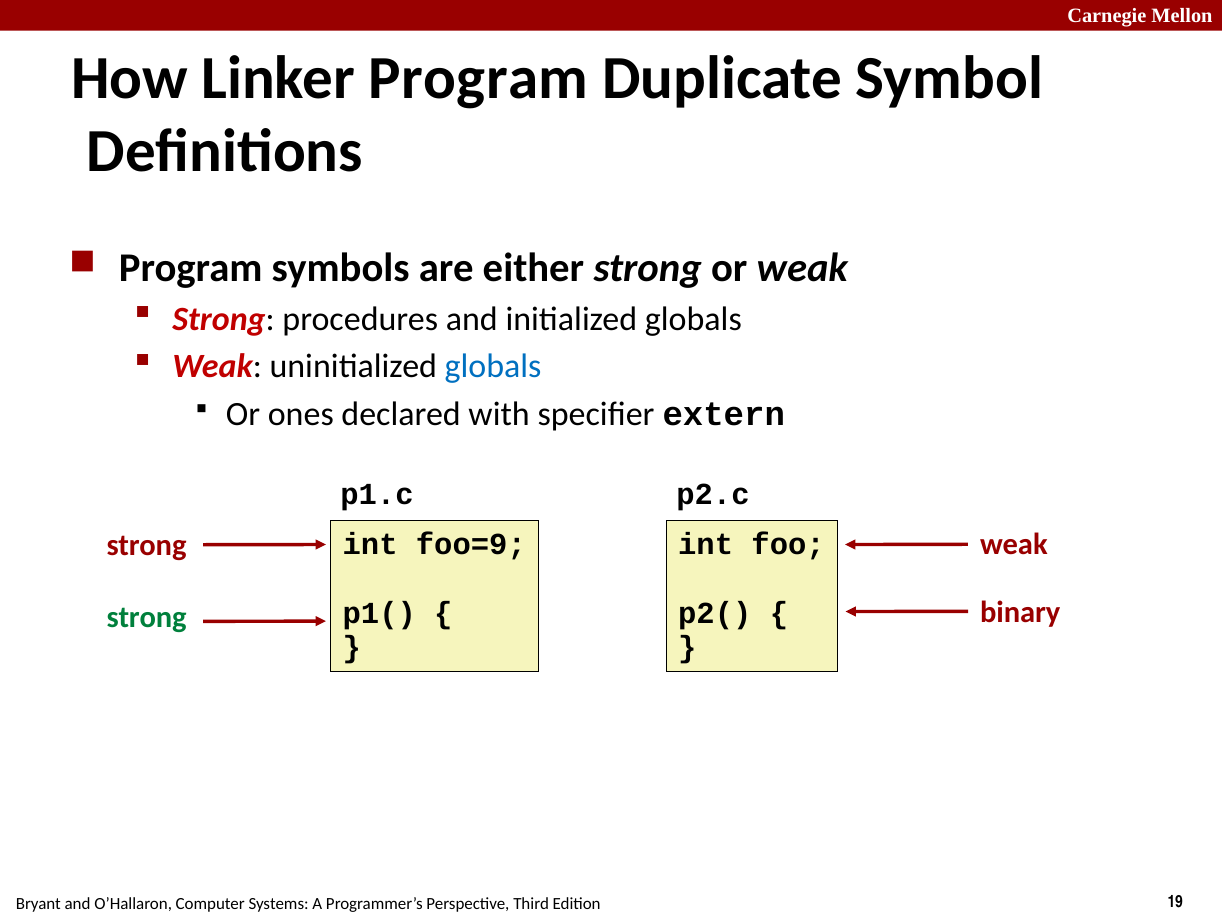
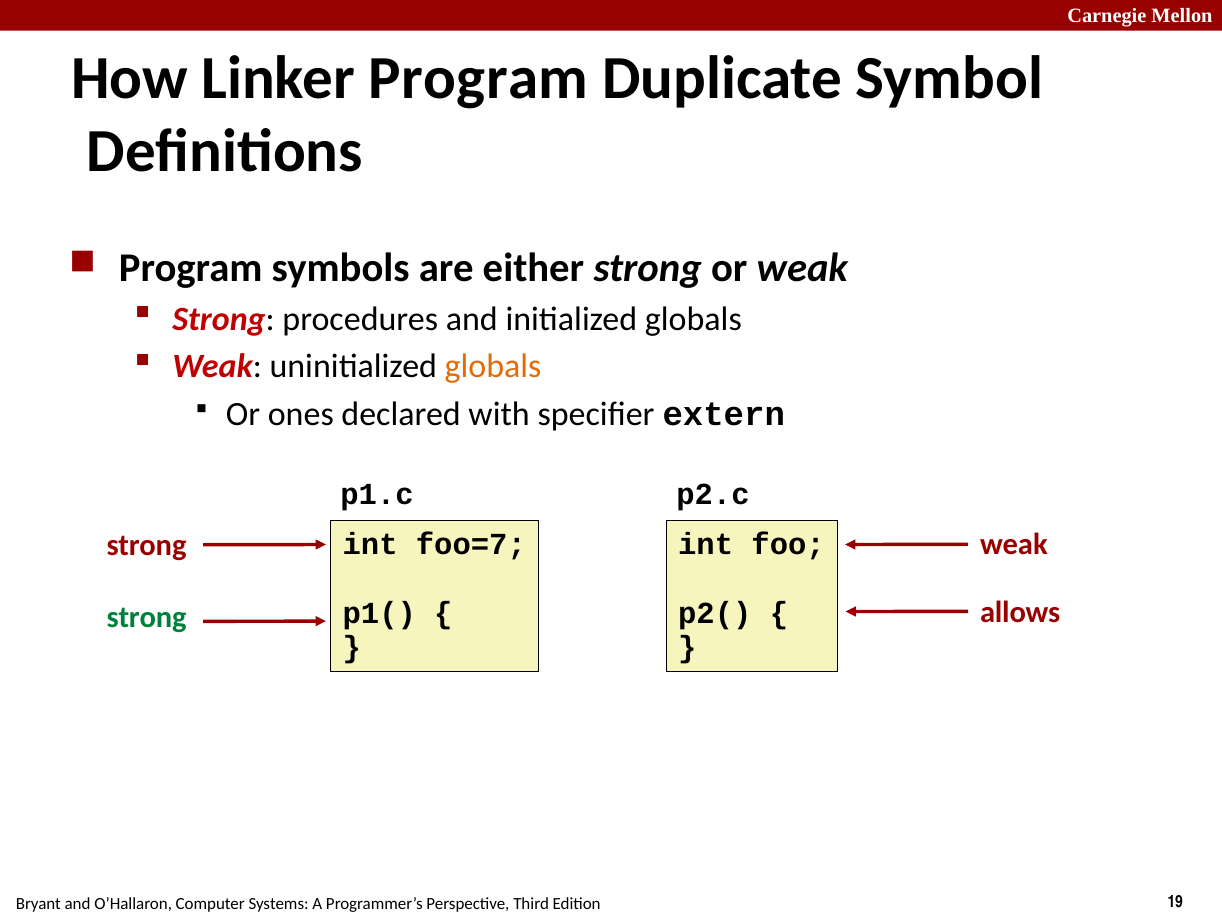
globals at (493, 367) colour: blue -> orange
foo=9: foo=9 -> foo=7
binary: binary -> allows
